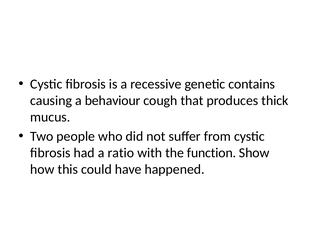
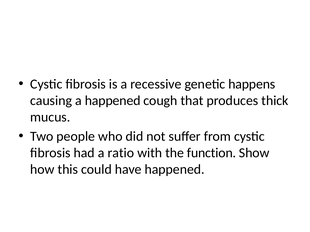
contains: contains -> happens
a behaviour: behaviour -> happened
